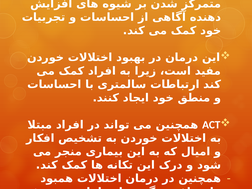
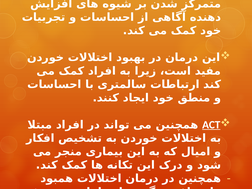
ACT underline: none -> present
